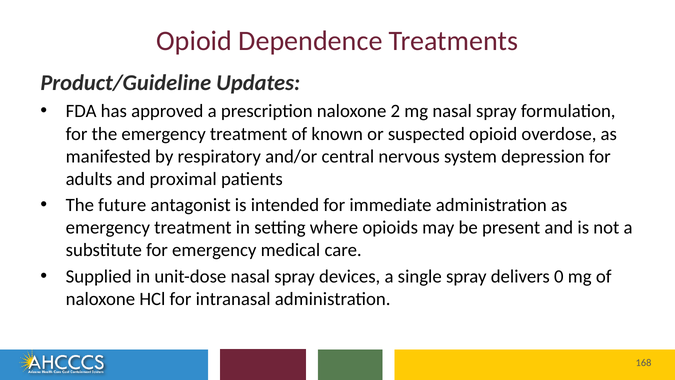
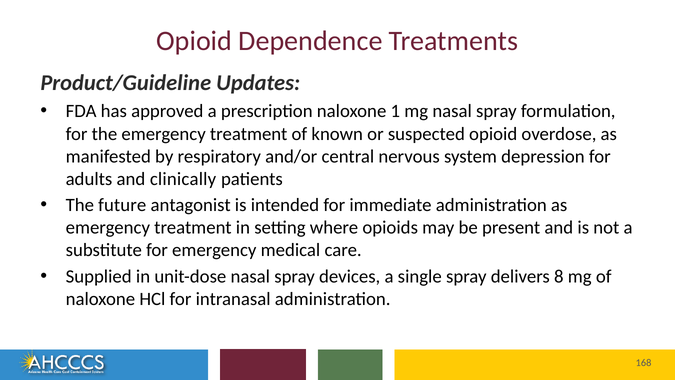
2: 2 -> 1
proximal: proximal -> clinically
0: 0 -> 8
